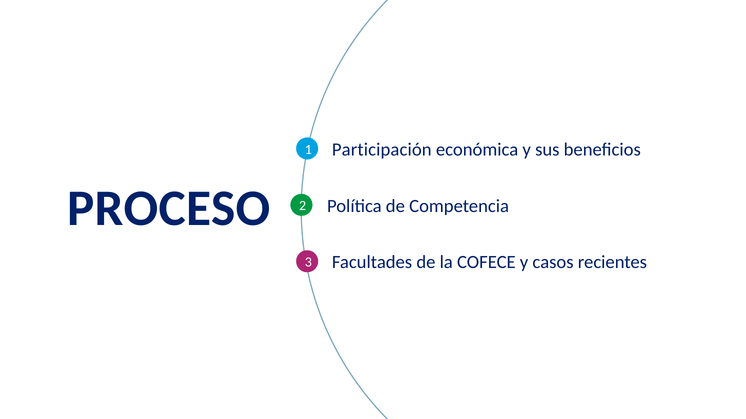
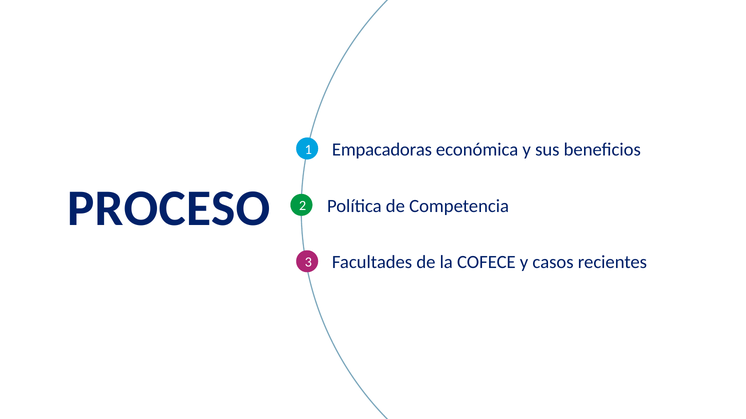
Participación: Participación -> Empacadoras
